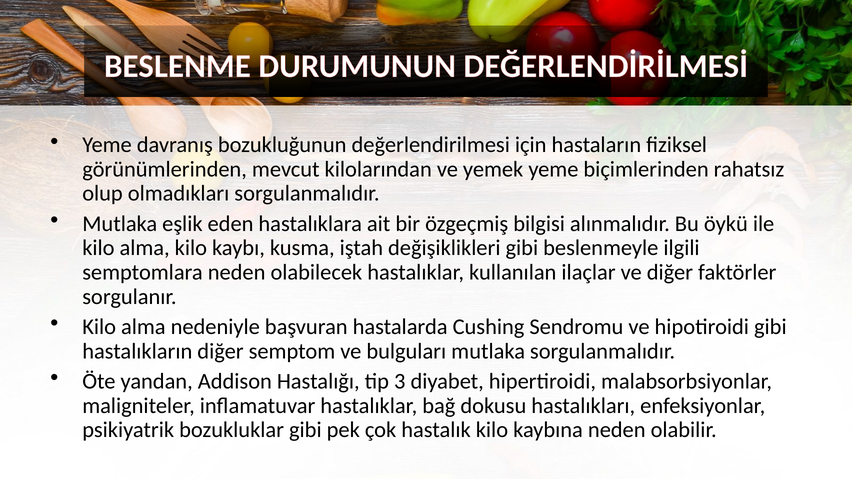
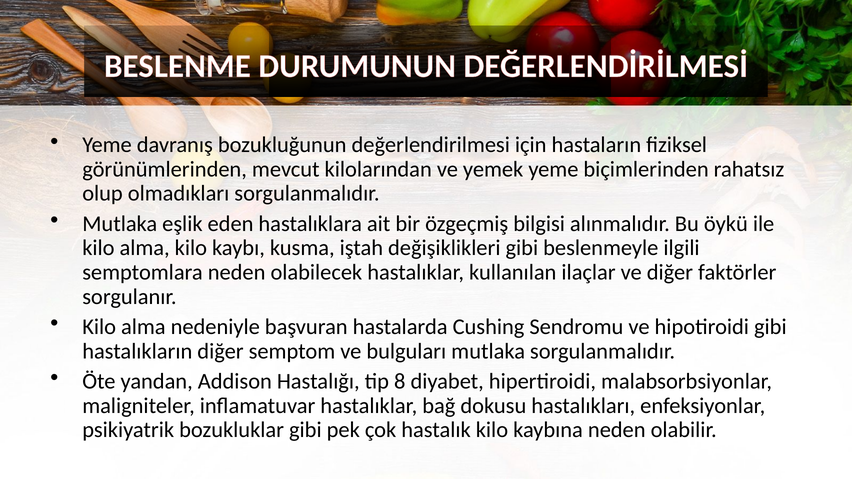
3: 3 -> 8
